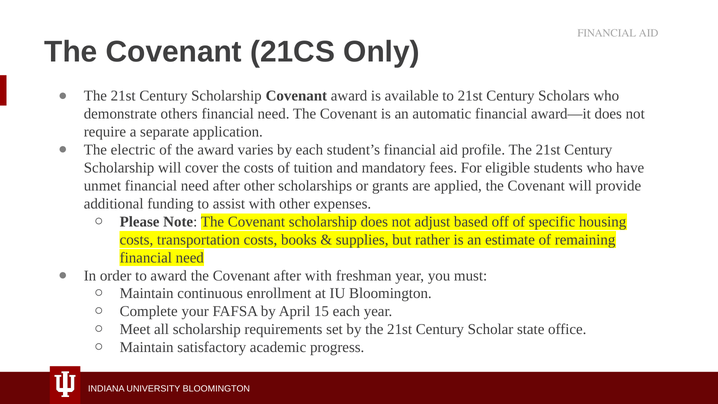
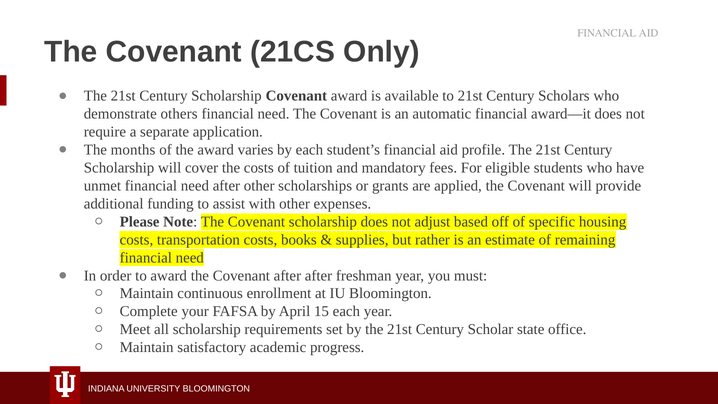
electric: electric -> months
after with: with -> after
